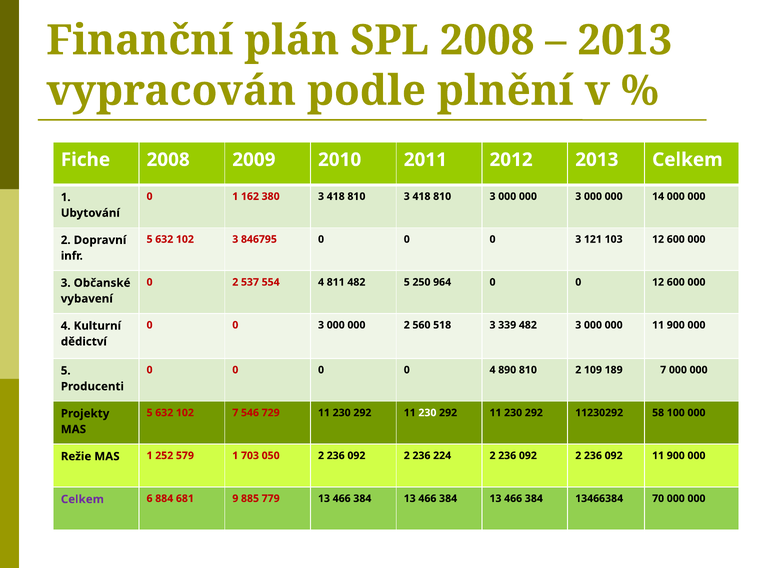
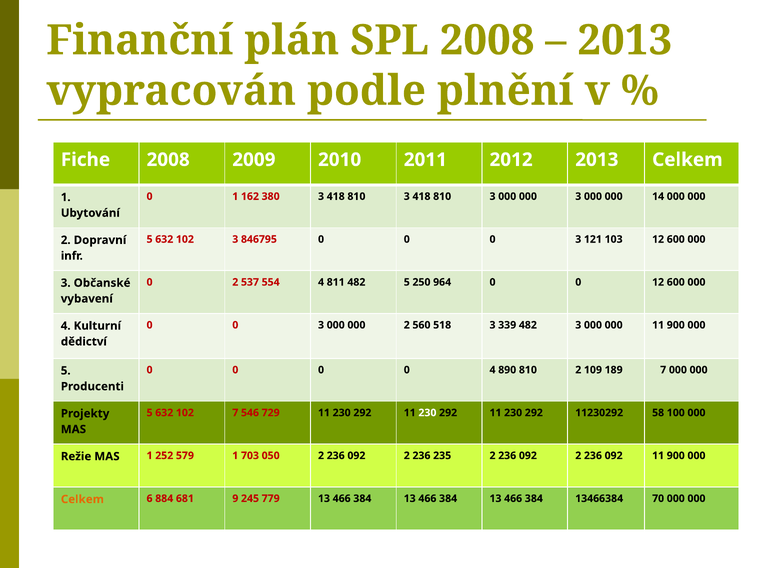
224: 224 -> 235
Celkem at (82, 499) colour: purple -> orange
885: 885 -> 245
